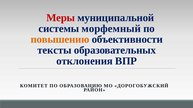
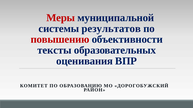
морфемный: морфемный -> результатов
повышению colour: orange -> red
отклонения: отклонения -> оценивания
